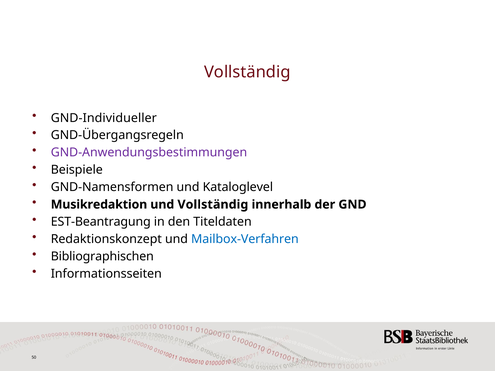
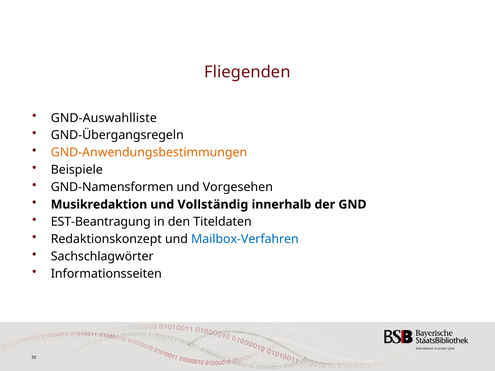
Vollständig at (247, 72): Vollständig -> Fliegenden
GND-Individueller: GND-Individueller -> GND-Auswahlliste
GND-Anwendungsbestimmungen colour: purple -> orange
Kataloglevel: Kataloglevel -> Vorgesehen
Bibliographischen: Bibliographischen -> Sachschlagwörter
